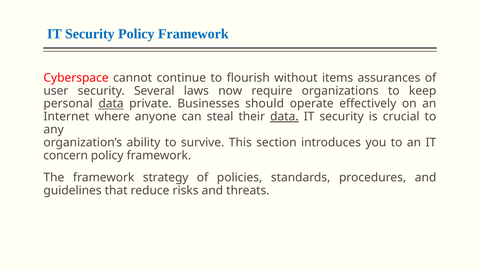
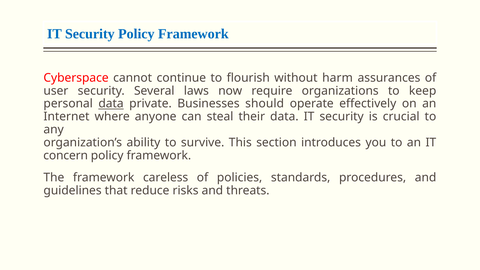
items: items -> harm
data at (284, 117) underline: present -> none
strategy: strategy -> careless
